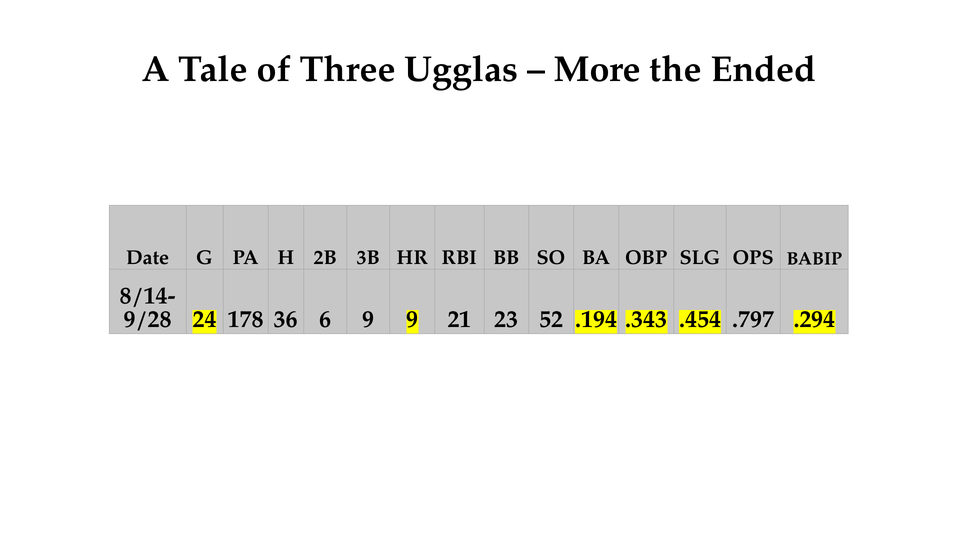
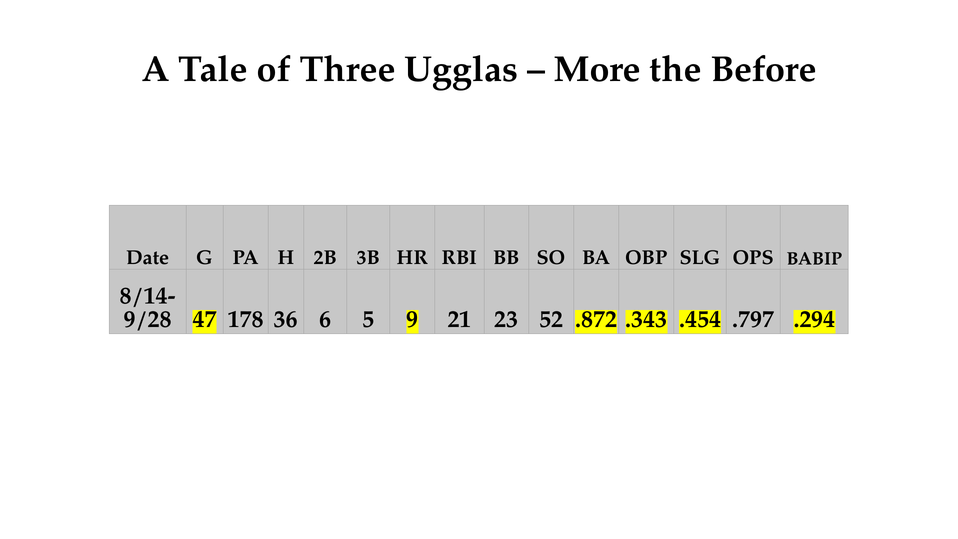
Ended: Ended -> Before
24: 24 -> 47
6 9: 9 -> 5
.194: .194 -> .872
